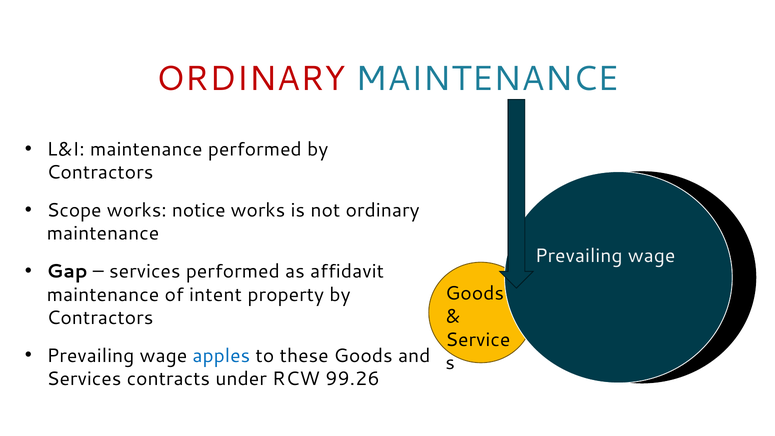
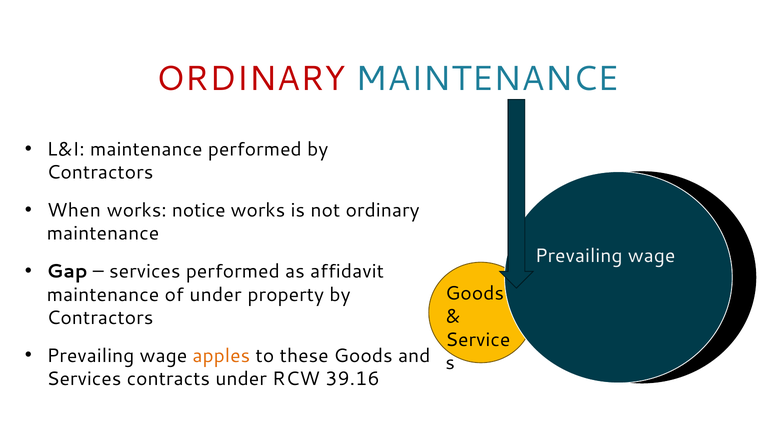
Scope: Scope -> When
of intent: intent -> under
apples colour: blue -> orange
99.26: 99.26 -> 39.16
